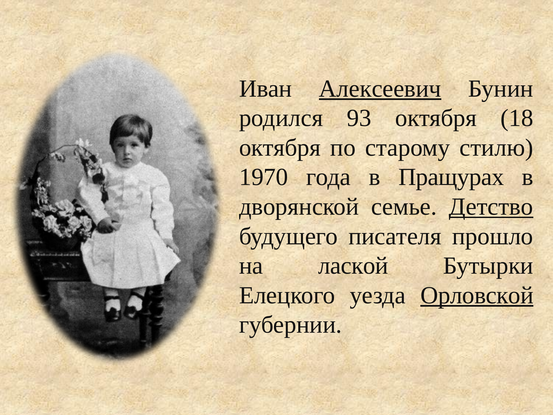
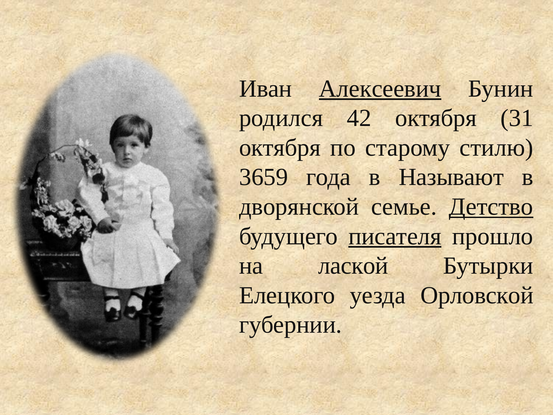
93: 93 -> 42
18: 18 -> 31
1970: 1970 -> 3659
Пращурах: Пращурах -> Называют
писателя underline: none -> present
Орловской underline: present -> none
